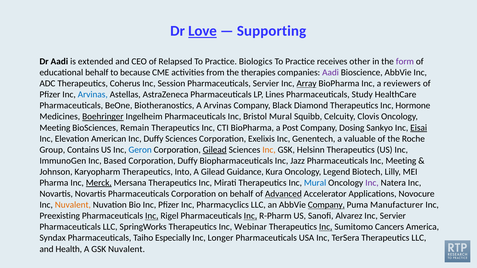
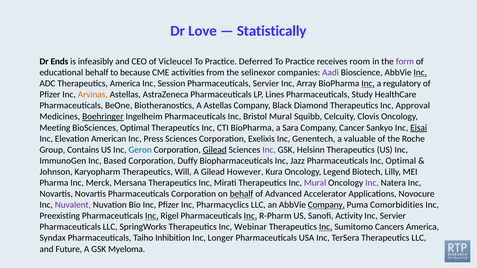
Love underline: present -> none
Supporting: Supporting -> Statistically
Dr Aadi: Aadi -> Ends
extended: extended -> infeasibly
Relapsed: Relapsed -> Vicleucel
Biologics: Biologics -> Deferred
other: other -> room
therapies: therapies -> selinexor
Inc at (420, 73) underline: none -> present
Therapeutics Coherus: Coherus -> America
Array underline: present -> none
Inc at (368, 84) underline: none -> present
reviewers: reviewers -> regulatory
Arvinas at (93, 95) colour: blue -> orange
A Arvinas: Arvinas -> Astellas
Hormone: Hormone -> Approval
BioSciences Remain: Remain -> Optimal
Post: Post -> Sara
Dosing: Dosing -> Cancer
Inc Duffy: Duffy -> Press
Inc at (269, 150) colour: orange -> purple
Inc Meeting: Meeting -> Optimal
Into: Into -> Will
Guidance: Guidance -> However
Merck underline: present -> none
Mural at (315, 183) colour: blue -> purple
behalf at (242, 194) underline: none -> present
Advanced underline: present -> none
Nuvalent at (73, 205) colour: orange -> purple
Manufacturer: Manufacturer -> Comorbidities
Alvarez: Alvarez -> Activity
Especially: Especially -> Inhibition
Health: Health -> Future
GSK Nuvalent: Nuvalent -> Myeloma
